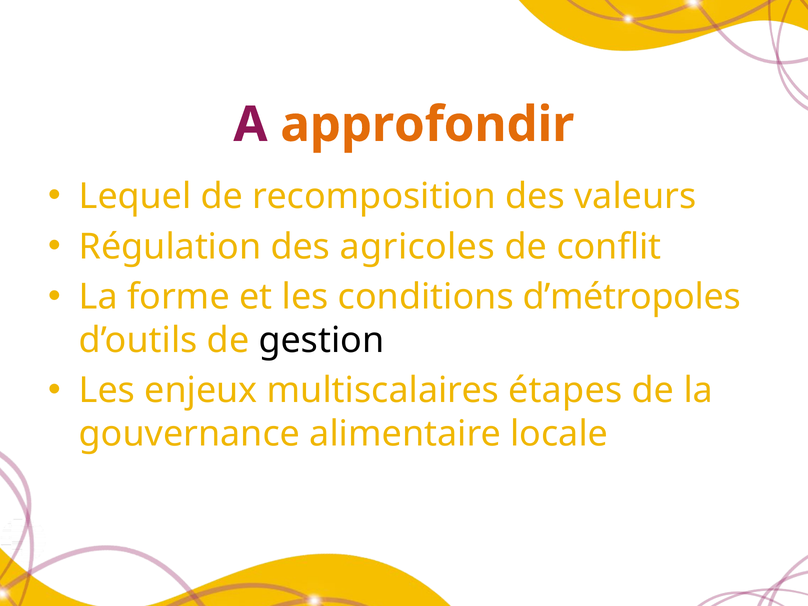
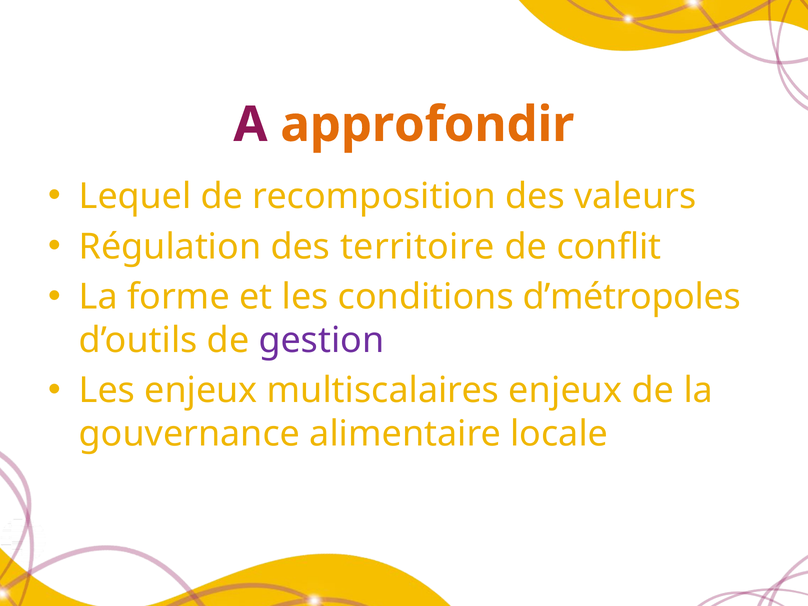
agricoles: agricoles -> territoire
gestion colour: black -> purple
multiscalaires étapes: étapes -> enjeux
